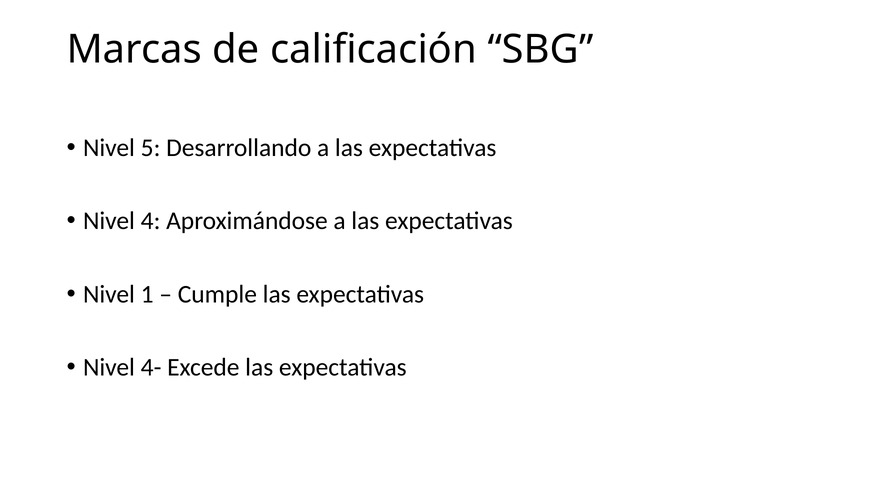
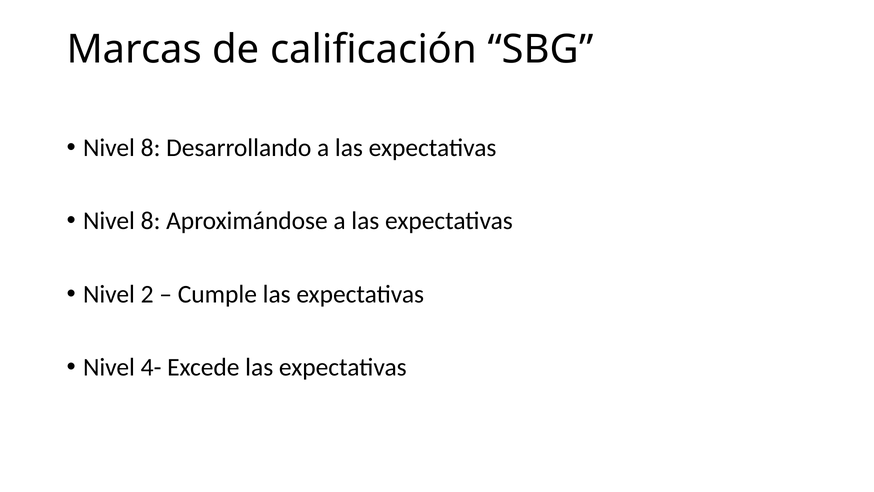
5 at (151, 148): 5 -> 8
4 at (151, 221): 4 -> 8
1: 1 -> 2
